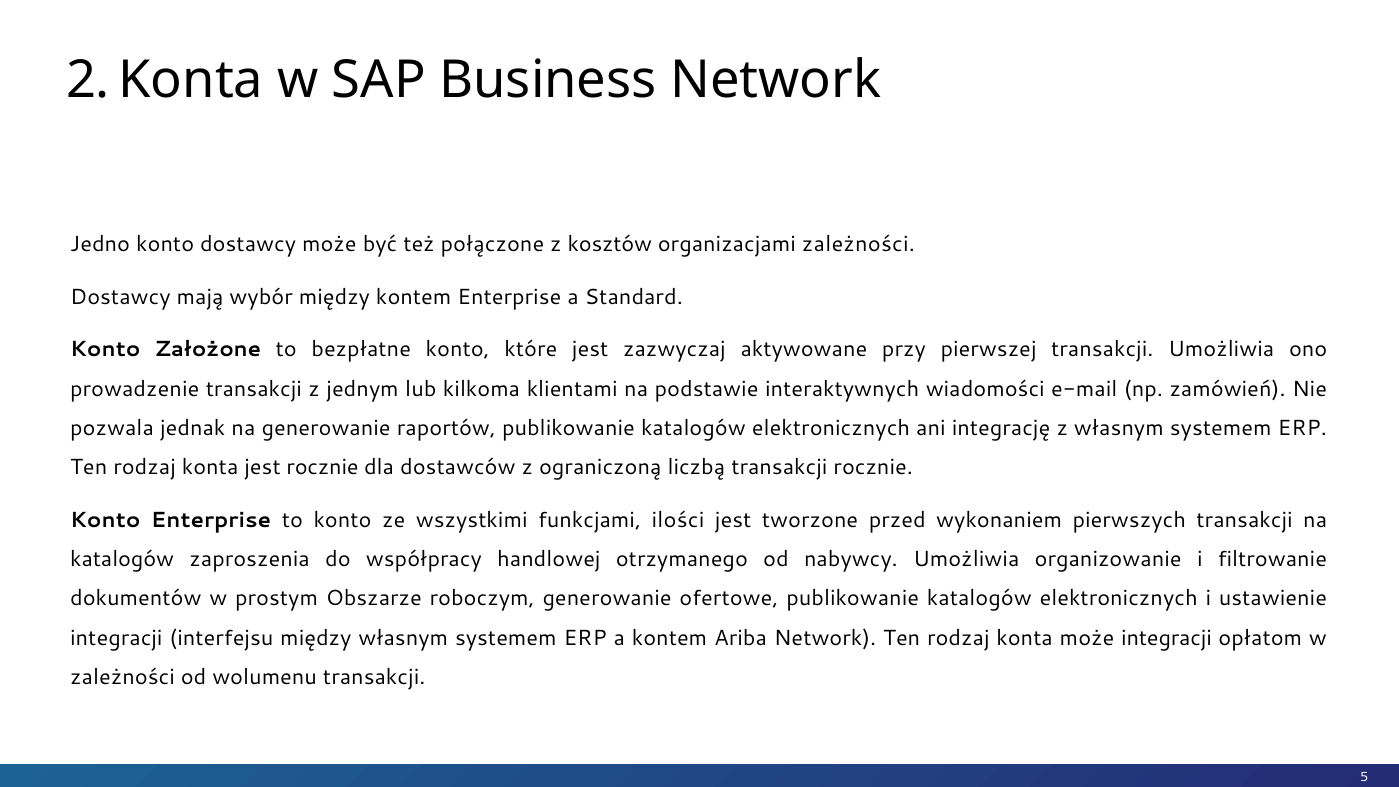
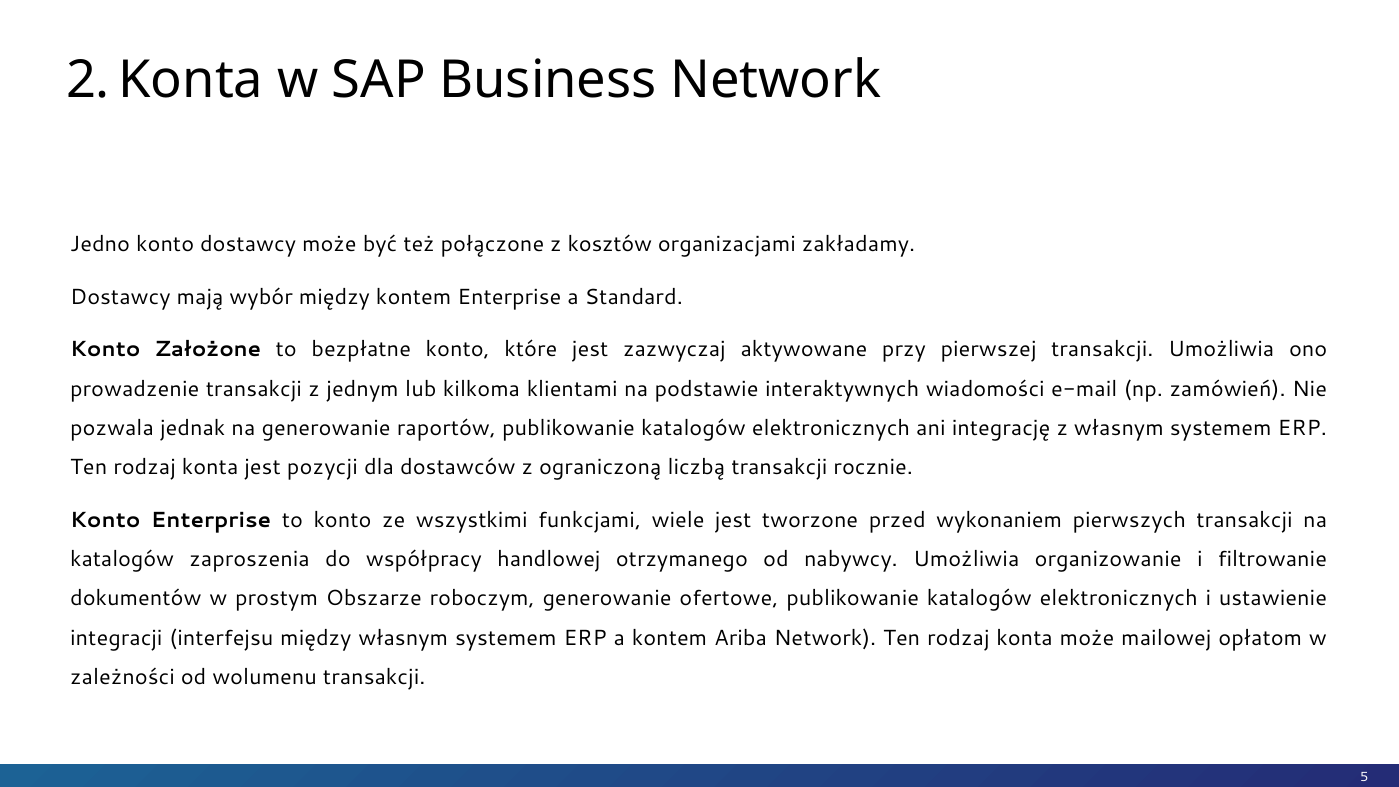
organizacjami zależności: zależności -> zakładamy
jest rocznie: rocznie -> pozycji
ilości: ilości -> wiele
może integracji: integracji -> mailowej
